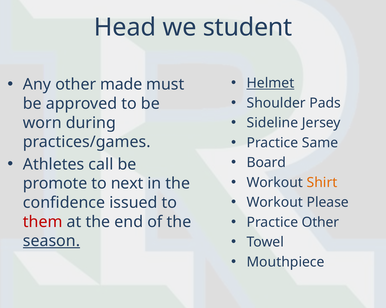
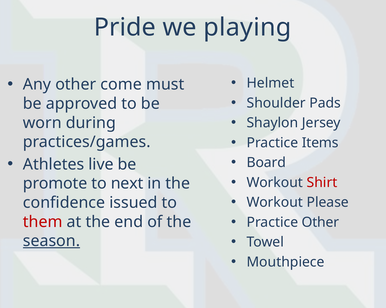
Head: Head -> Pride
student: student -> playing
Helmet underline: present -> none
made: made -> come
Sideline: Sideline -> Shaylon
Same: Same -> Items
call: call -> live
Shirt colour: orange -> red
